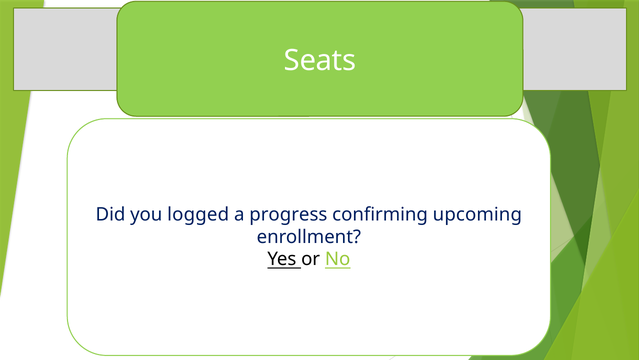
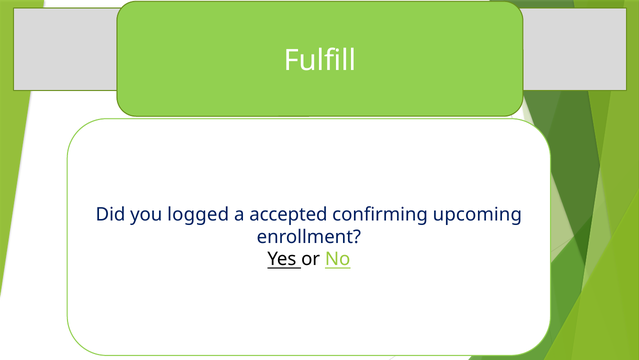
Seats: Seats -> Fulfill
progress: progress -> accepted
